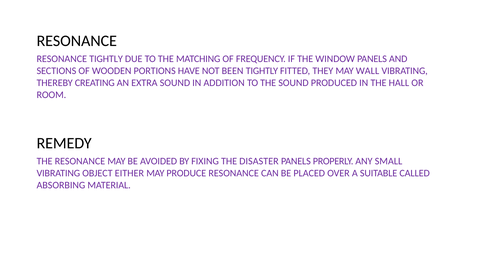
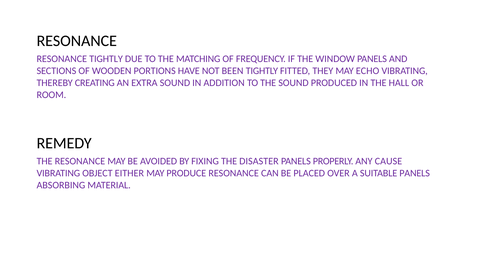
WALL: WALL -> ECHO
SMALL: SMALL -> CAUSE
SUITABLE CALLED: CALLED -> PANELS
